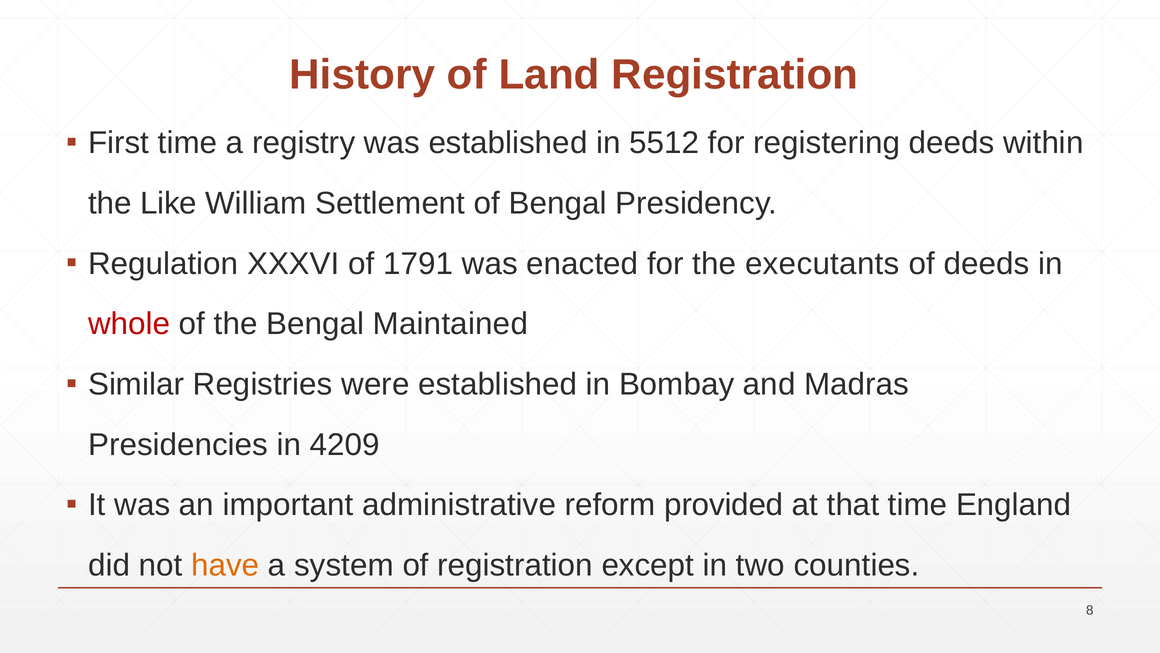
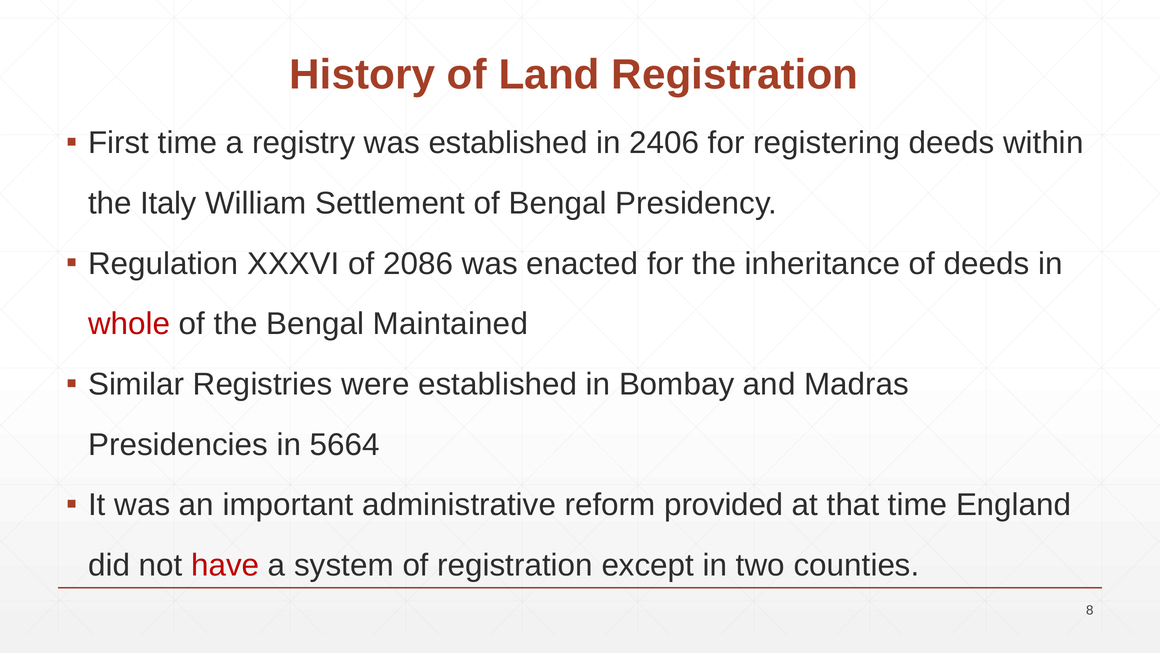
5512: 5512 -> 2406
Like: Like -> Italy
1791: 1791 -> 2086
executants: executants -> inheritance
4209: 4209 -> 5664
have colour: orange -> red
